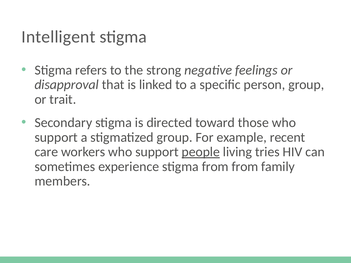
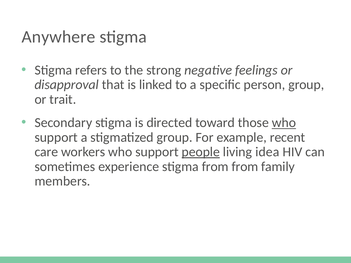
Intelligent: Intelligent -> Anywhere
who at (284, 123) underline: none -> present
tries: tries -> idea
